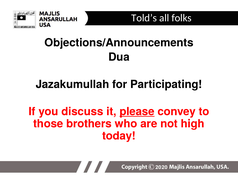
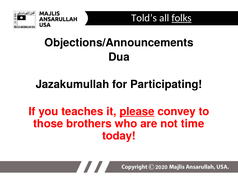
folks underline: none -> present
discuss: discuss -> teaches
high: high -> time
